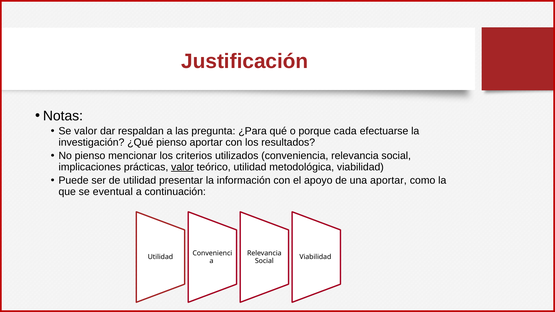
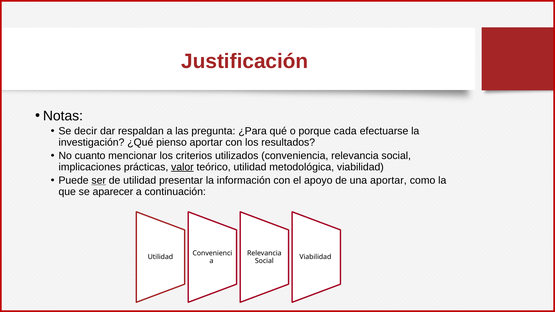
Se valor: valor -> decir
No pienso: pienso -> cuanto
ser underline: none -> present
eventual: eventual -> aparecer
